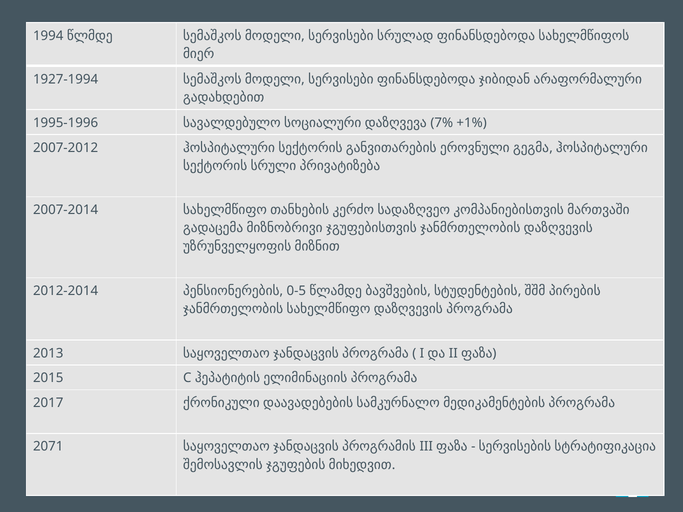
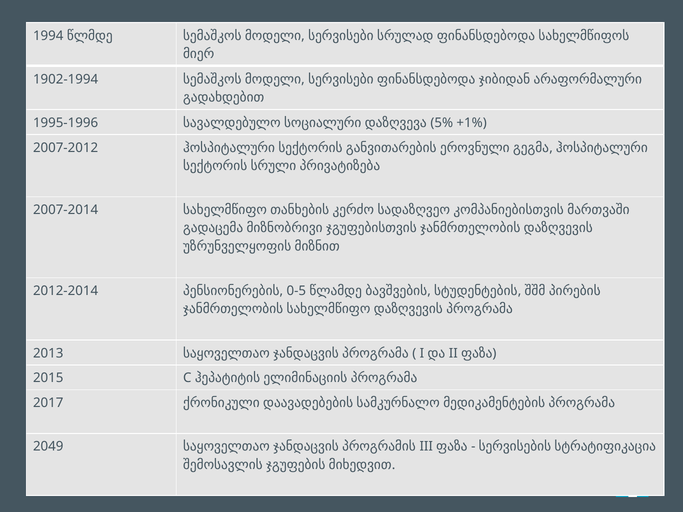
1927-1994: 1927-1994 -> 1902-1994
7%: 7% -> 5%
2071: 2071 -> 2049
